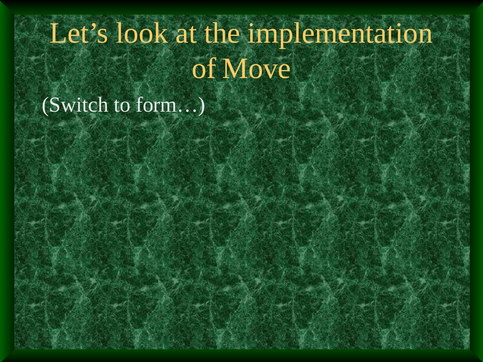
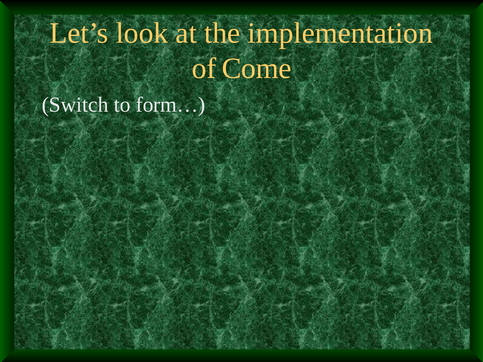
Move: Move -> Come
